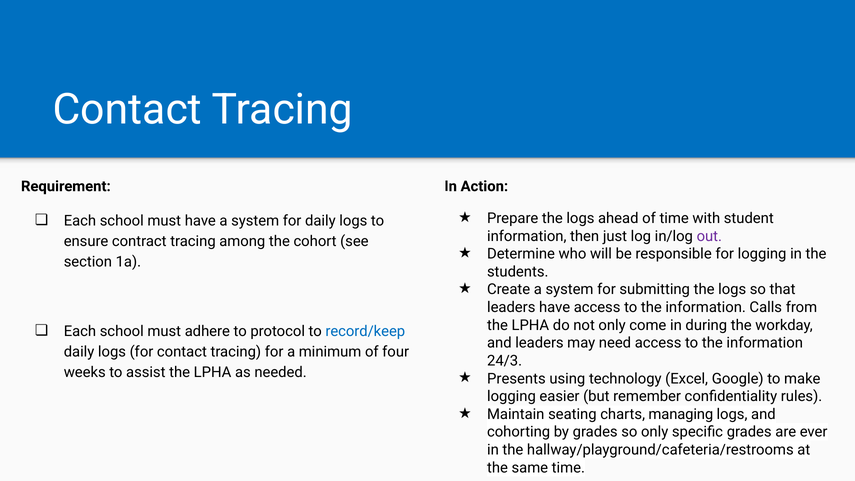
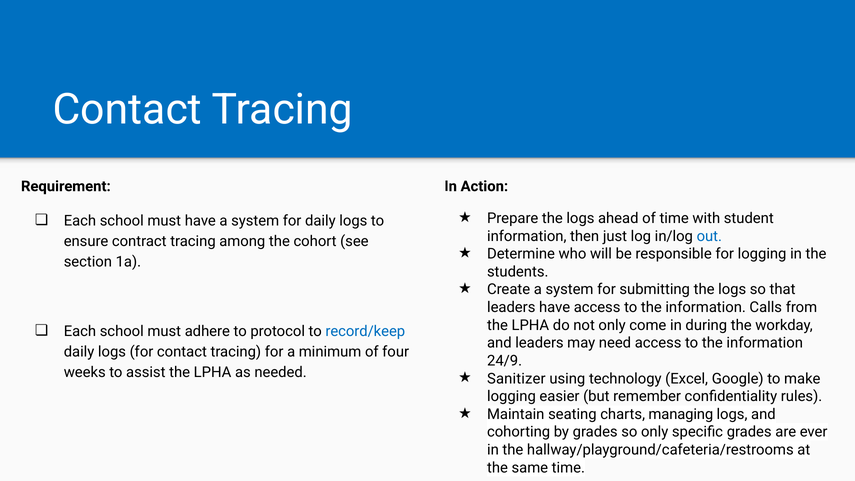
out colour: purple -> blue
24/3: 24/3 -> 24/9
Presents: Presents -> Sanitizer
